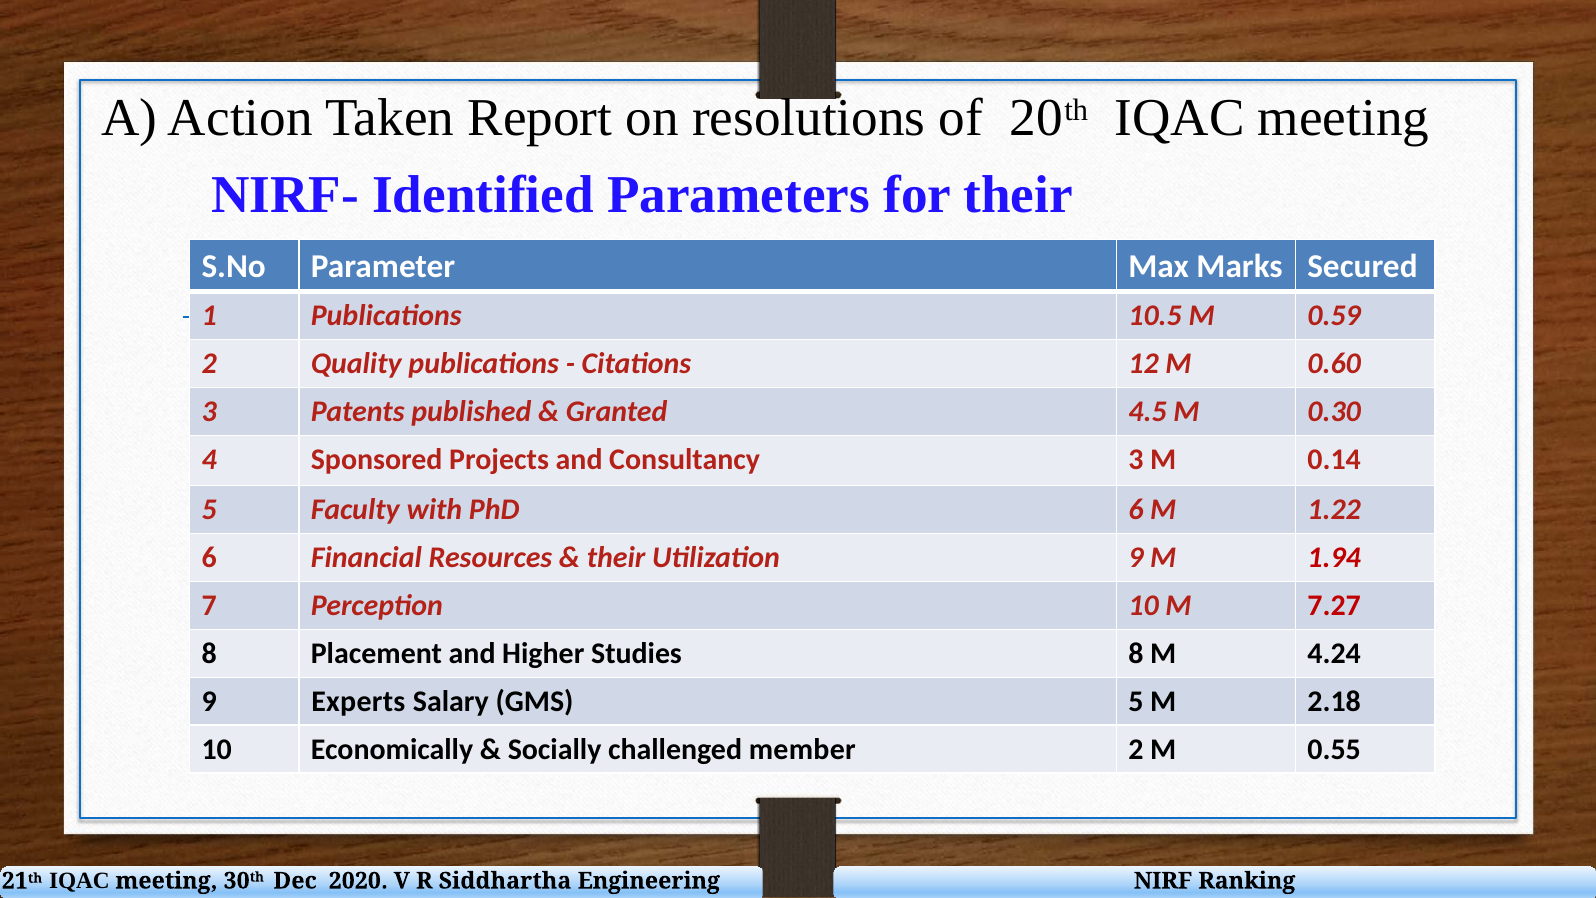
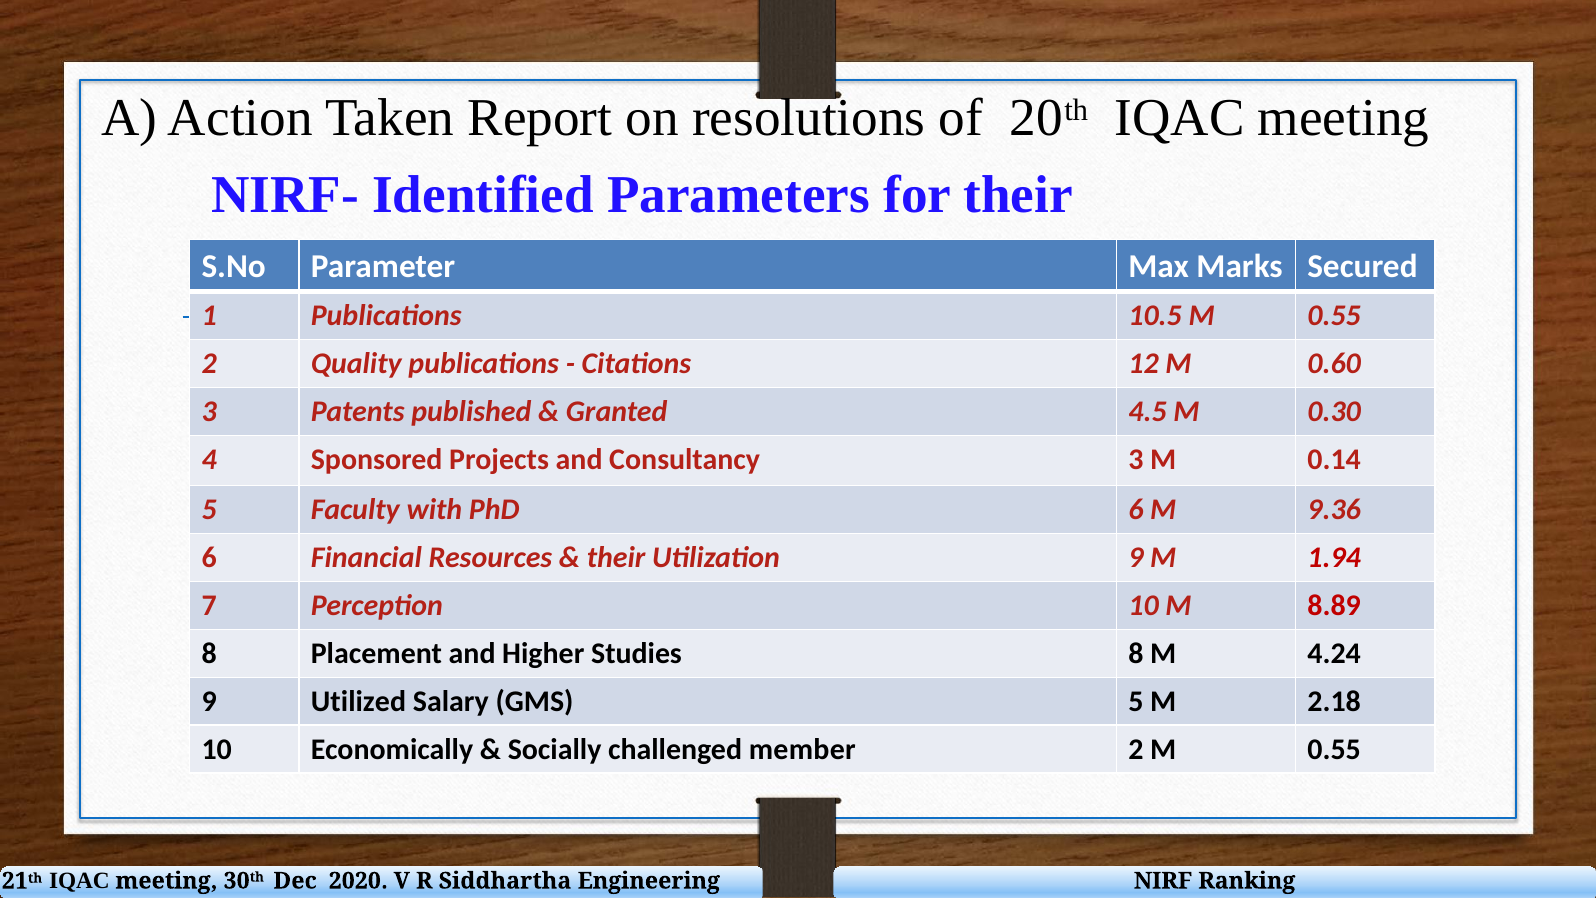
10.5 M 0.59: 0.59 -> 0.55
1.22: 1.22 -> 9.36
7.27: 7.27 -> 8.89
Experts: Experts -> Utilized
